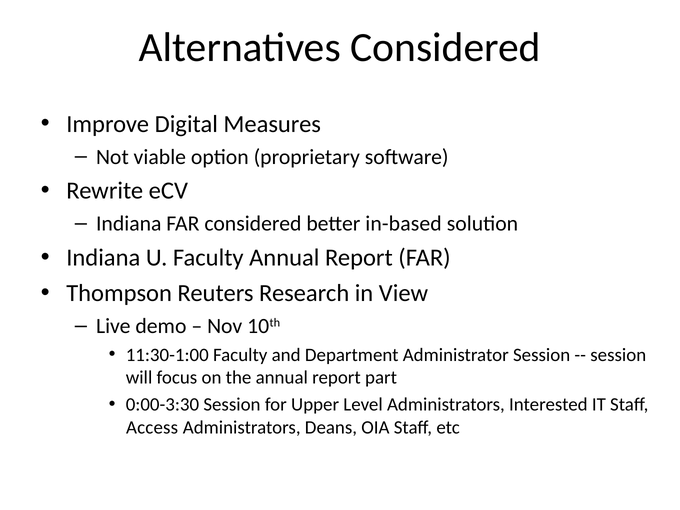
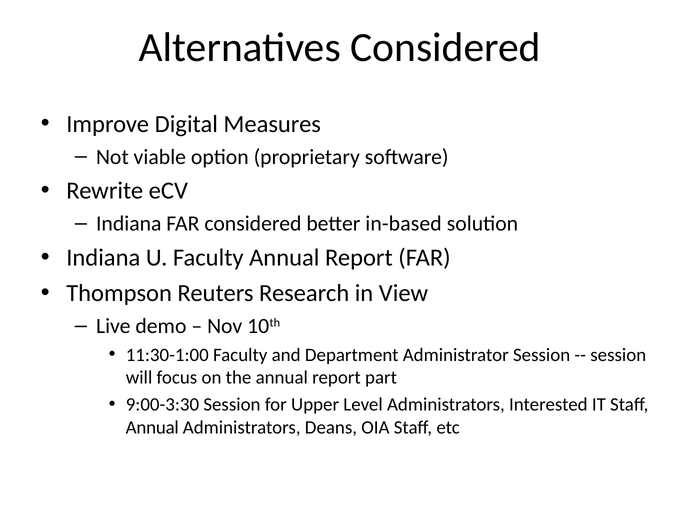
0:00-3:30: 0:00-3:30 -> 9:00-3:30
Access at (152, 427): Access -> Annual
